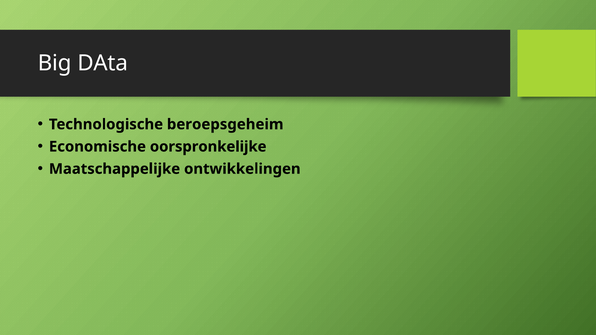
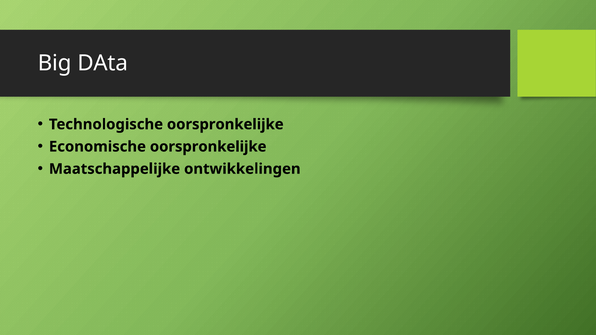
Technologische beroepsgeheim: beroepsgeheim -> oorspronkelijke
